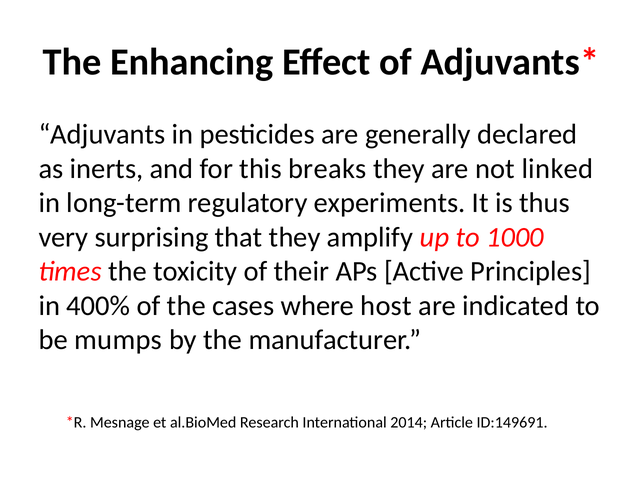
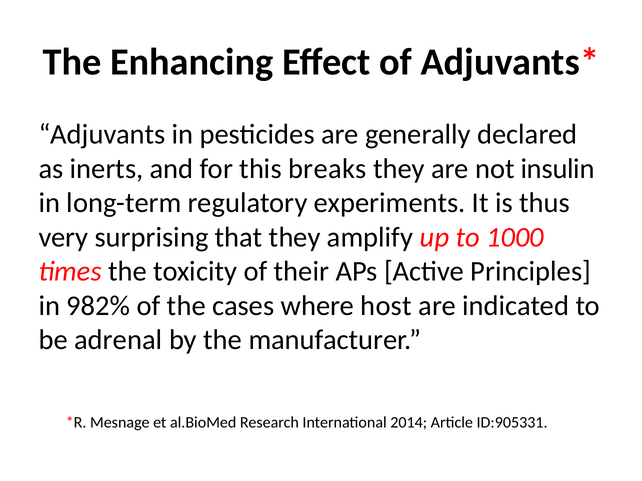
linked: linked -> insulin
400%: 400% -> 982%
mumps: mumps -> adrenal
ID:149691: ID:149691 -> ID:905331
